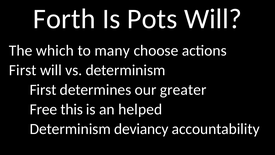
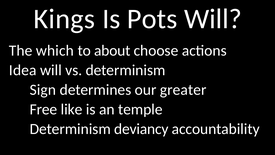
Forth: Forth -> Kings
many: many -> about
First at (23, 70): First -> Idea
First at (43, 90): First -> Sign
this: this -> like
helped: helped -> temple
